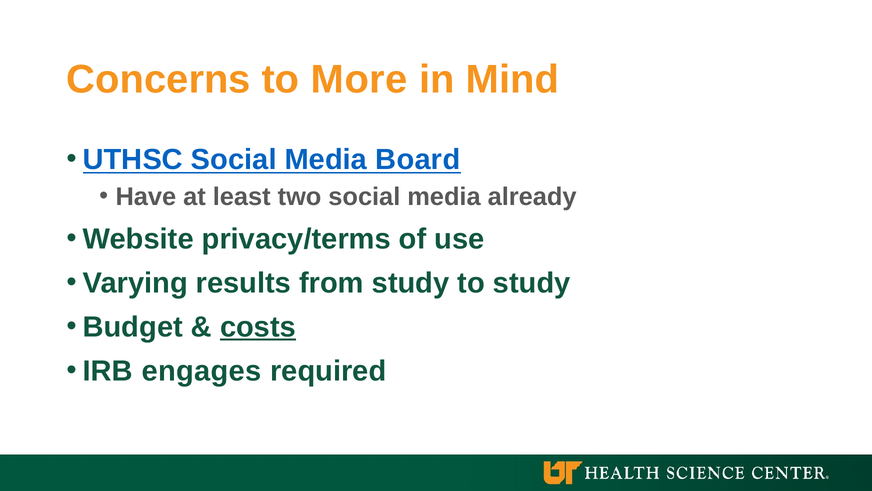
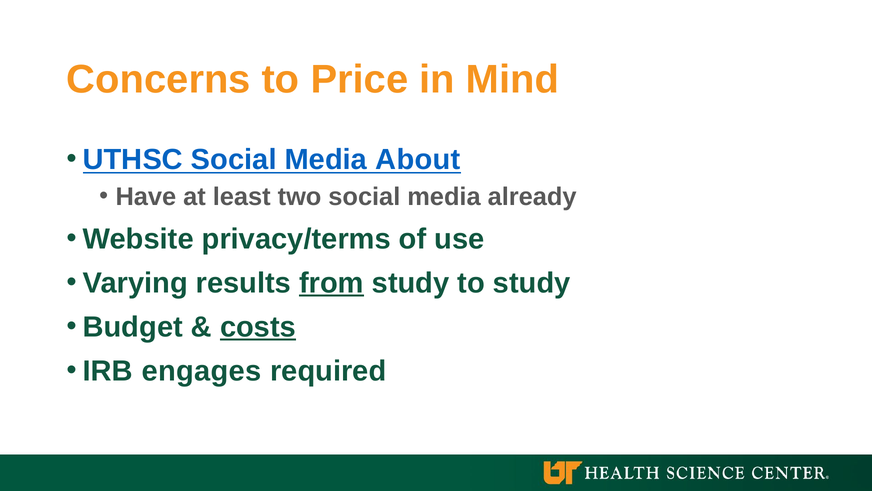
More: More -> Price
Board: Board -> About
from underline: none -> present
